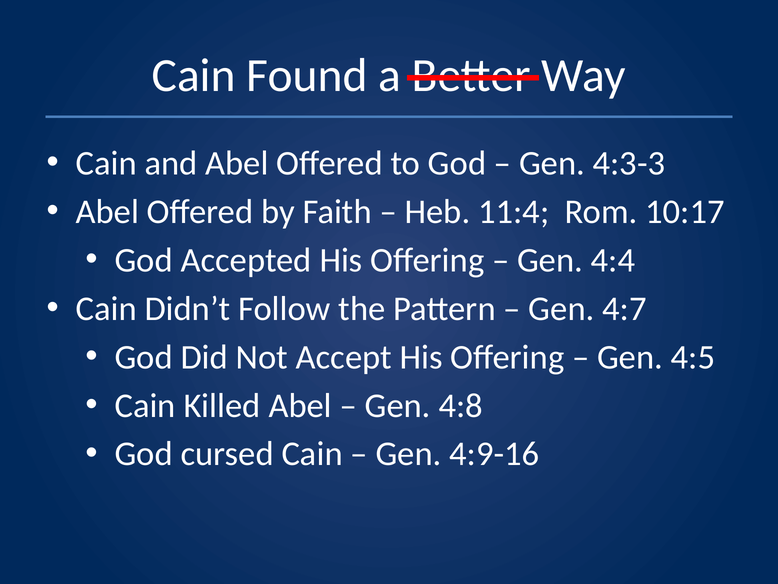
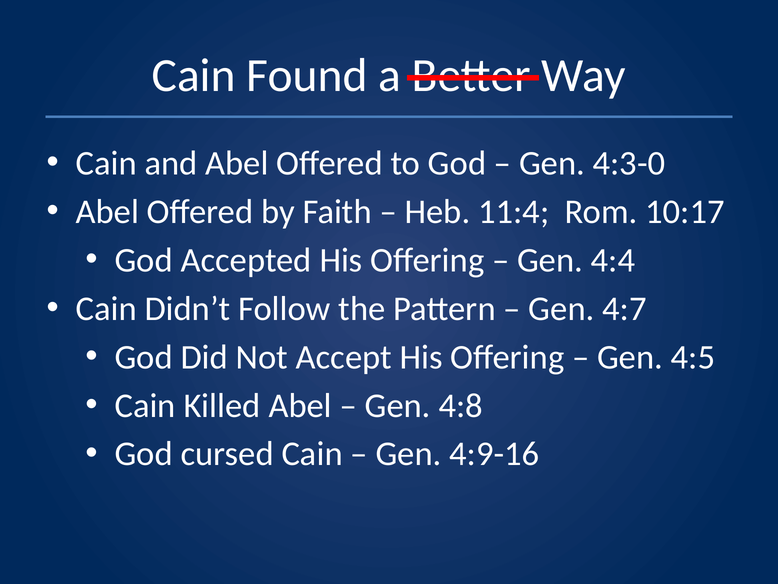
4:3-3: 4:3-3 -> 4:3-0
